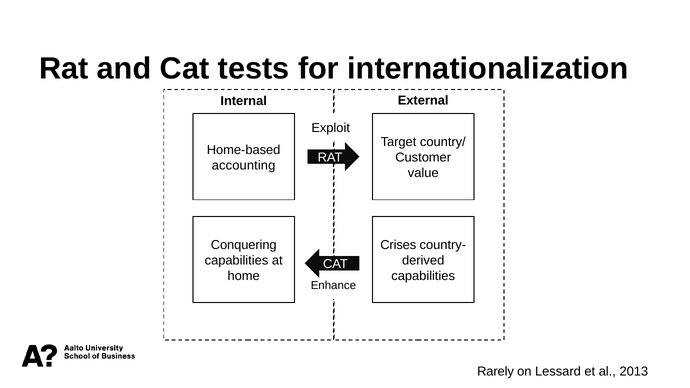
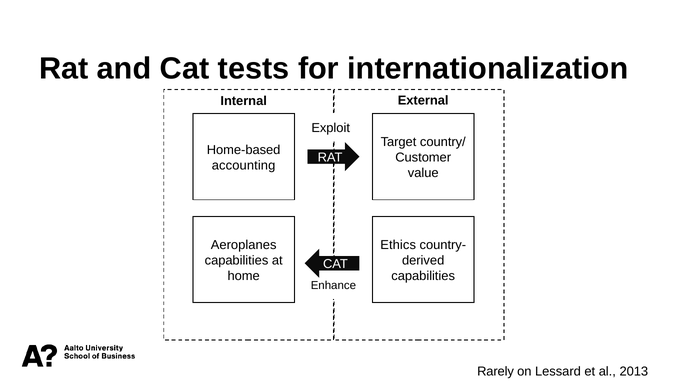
Conquering: Conquering -> Aeroplanes
Crises: Crises -> Ethics
